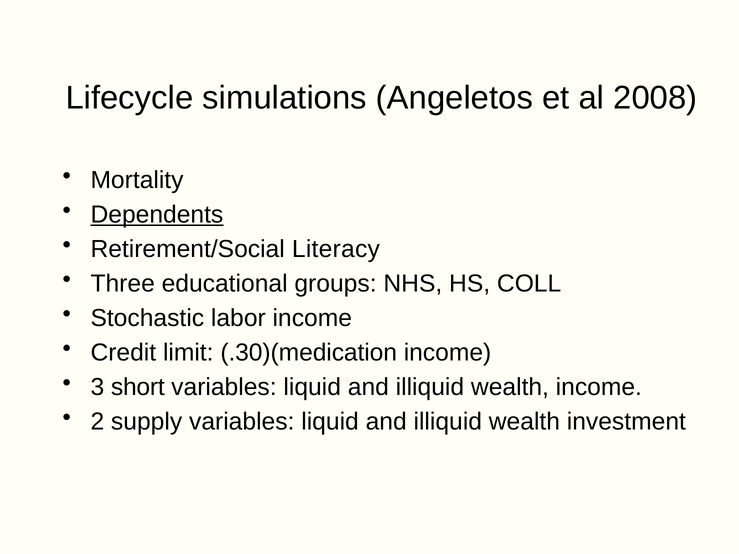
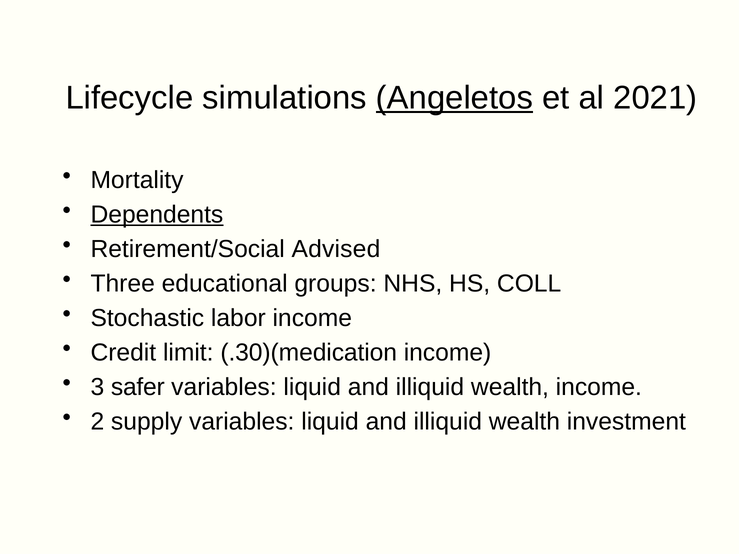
Angeletos underline: none -> present
2008: 2008 -> 2021
Literacy: Literacy -> Advised
short: short -> safer
